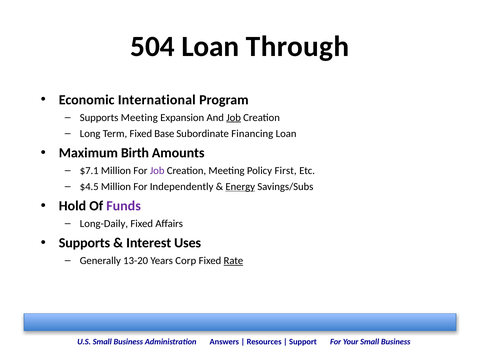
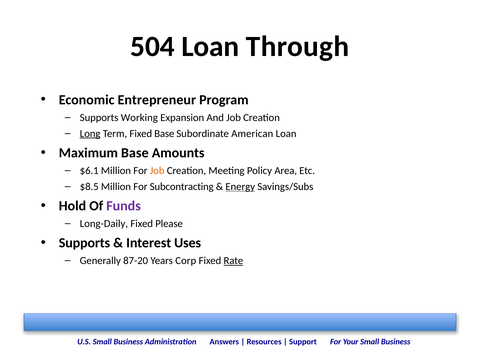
International: International -> Entrepreneur
Supports Meeting: Meeting -> Working
Job at (234, 118) underline: present -> none
Long underline: none -> present
Financing: Financing -> American
Maximum Birth: Birth -> Base
$7.1: $7.1 -> $6.1
Job at (157, 171) colour: purple -> orange
First: First -> Area
$4.5: $4.5 -> $8.5
Independently: Independently -> Subcontracting
Affairs: Affairs -> Please
13-20: 13-20 -> 87-20
